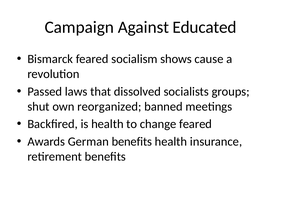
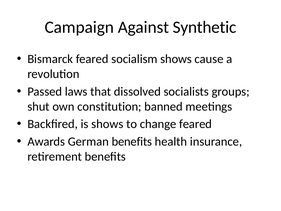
Educated: Educated -> Synthetic
reorganized: reorganized -> constitution
is health: health -> shows
